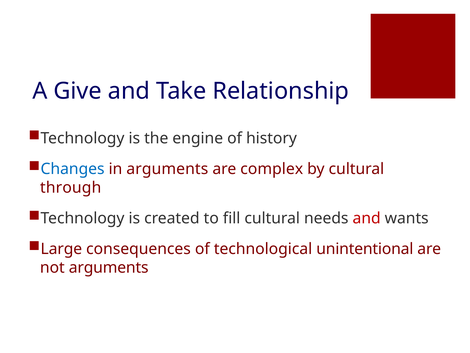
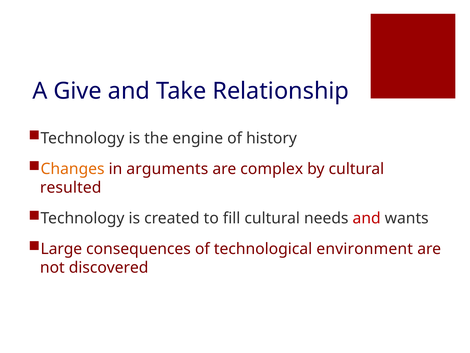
Changes colour: blue -> orange
through: through -> resulted
unintentional: unintentional -> environment
not arguments: arguments -> discovered
